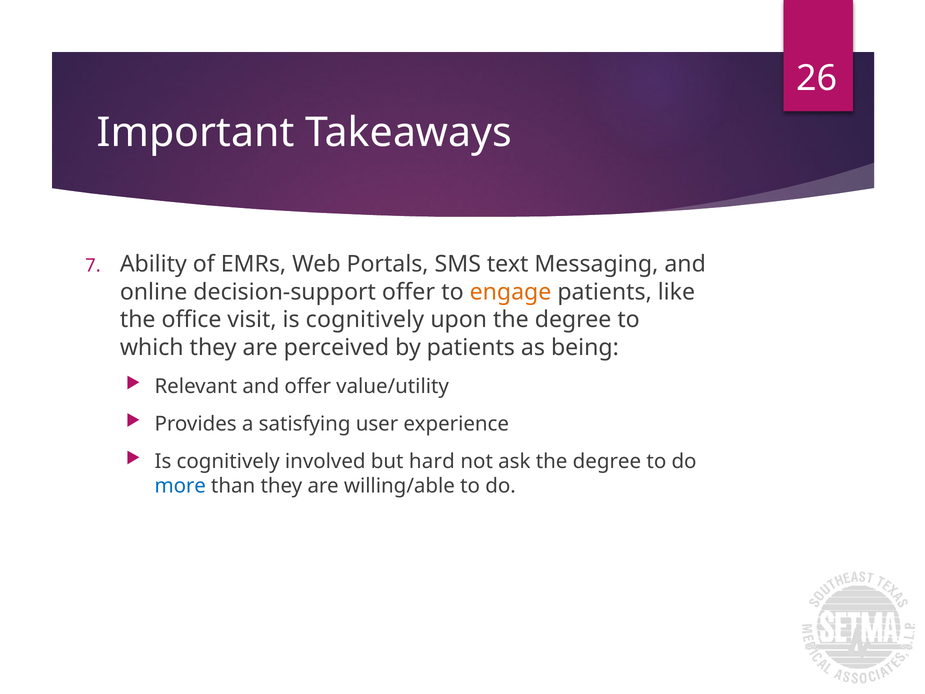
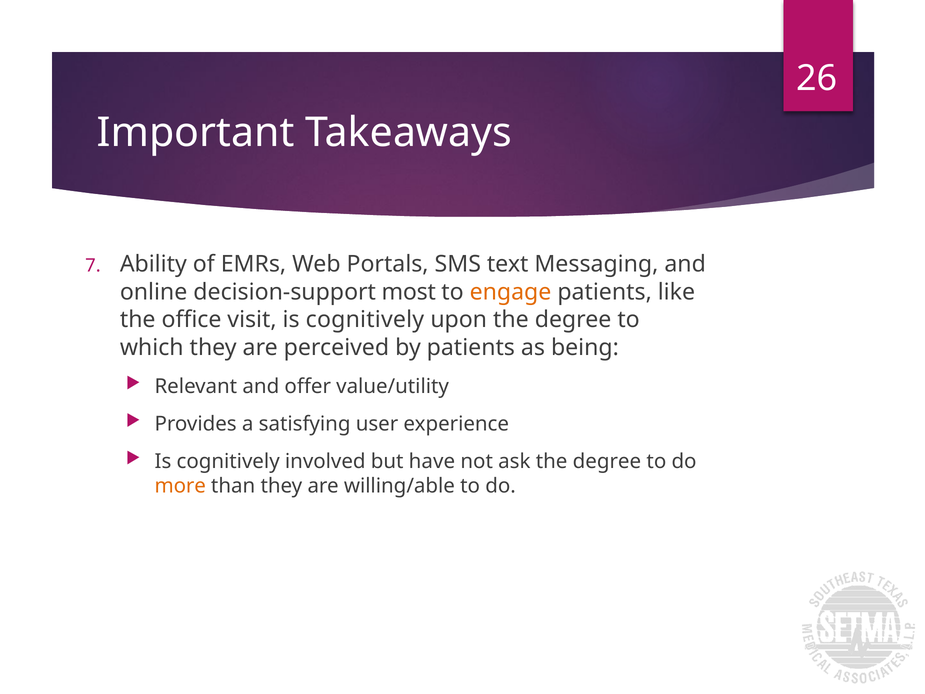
decision-support offer: offer -> most
hard: hard -> have
more colour: blue -> orange
